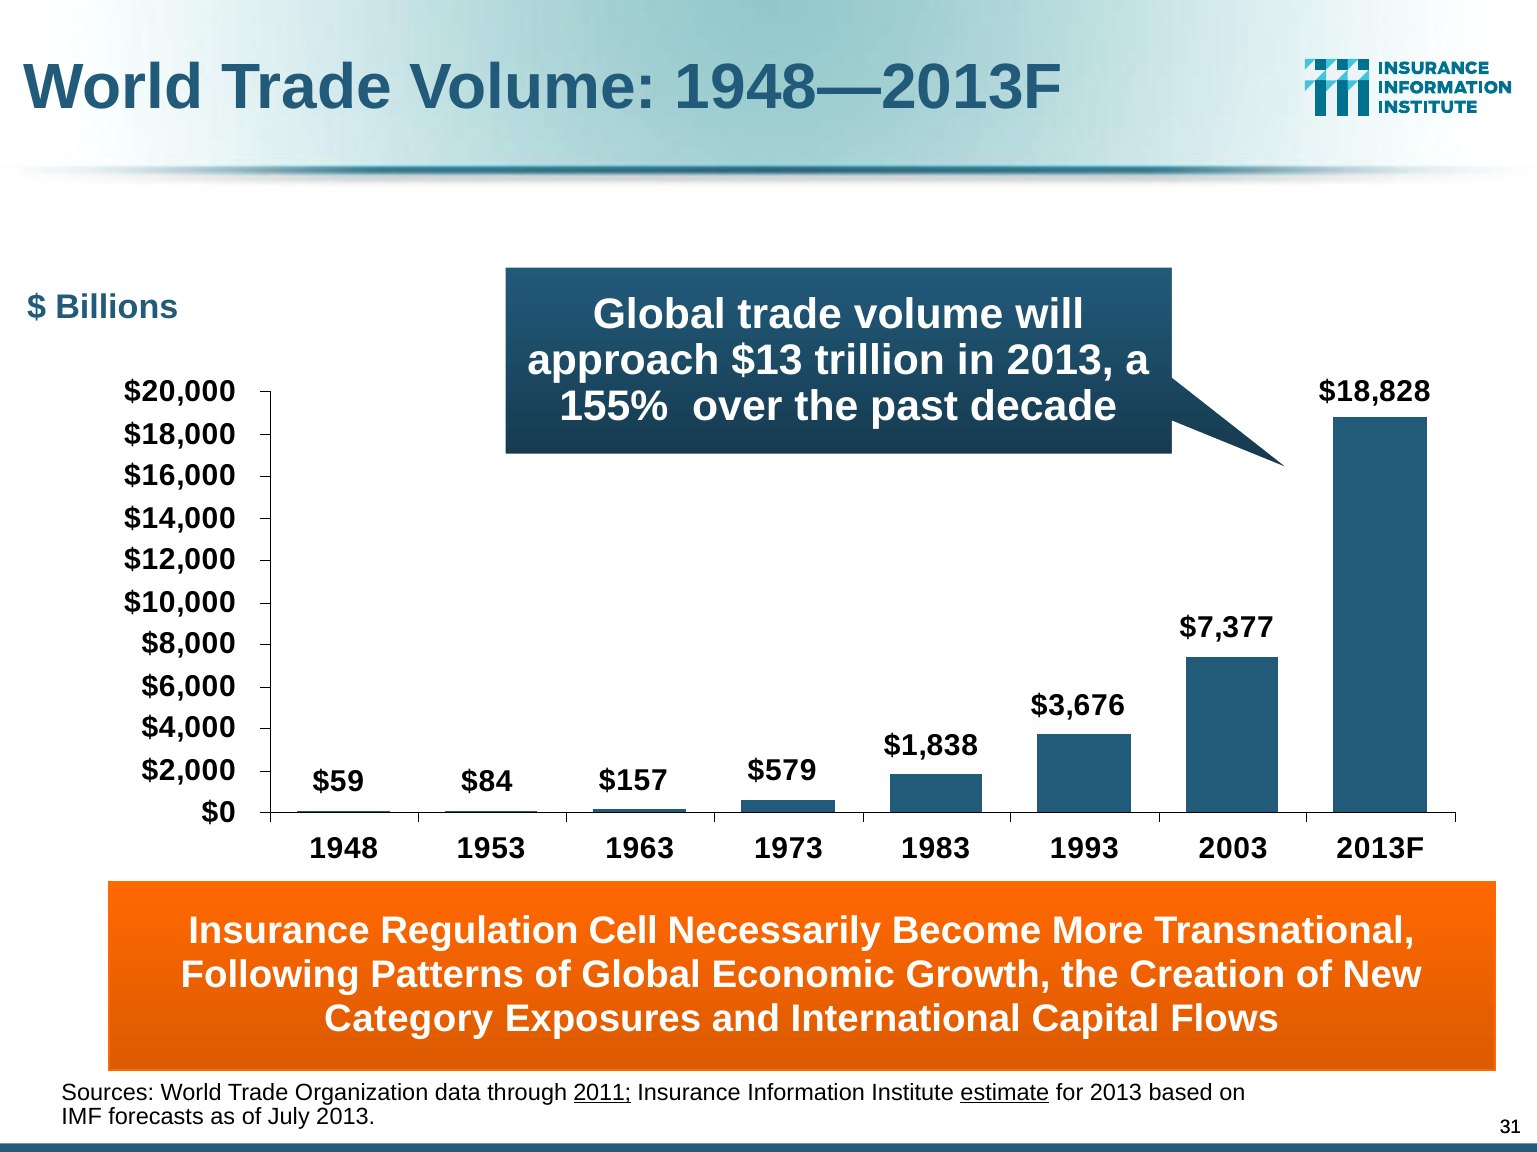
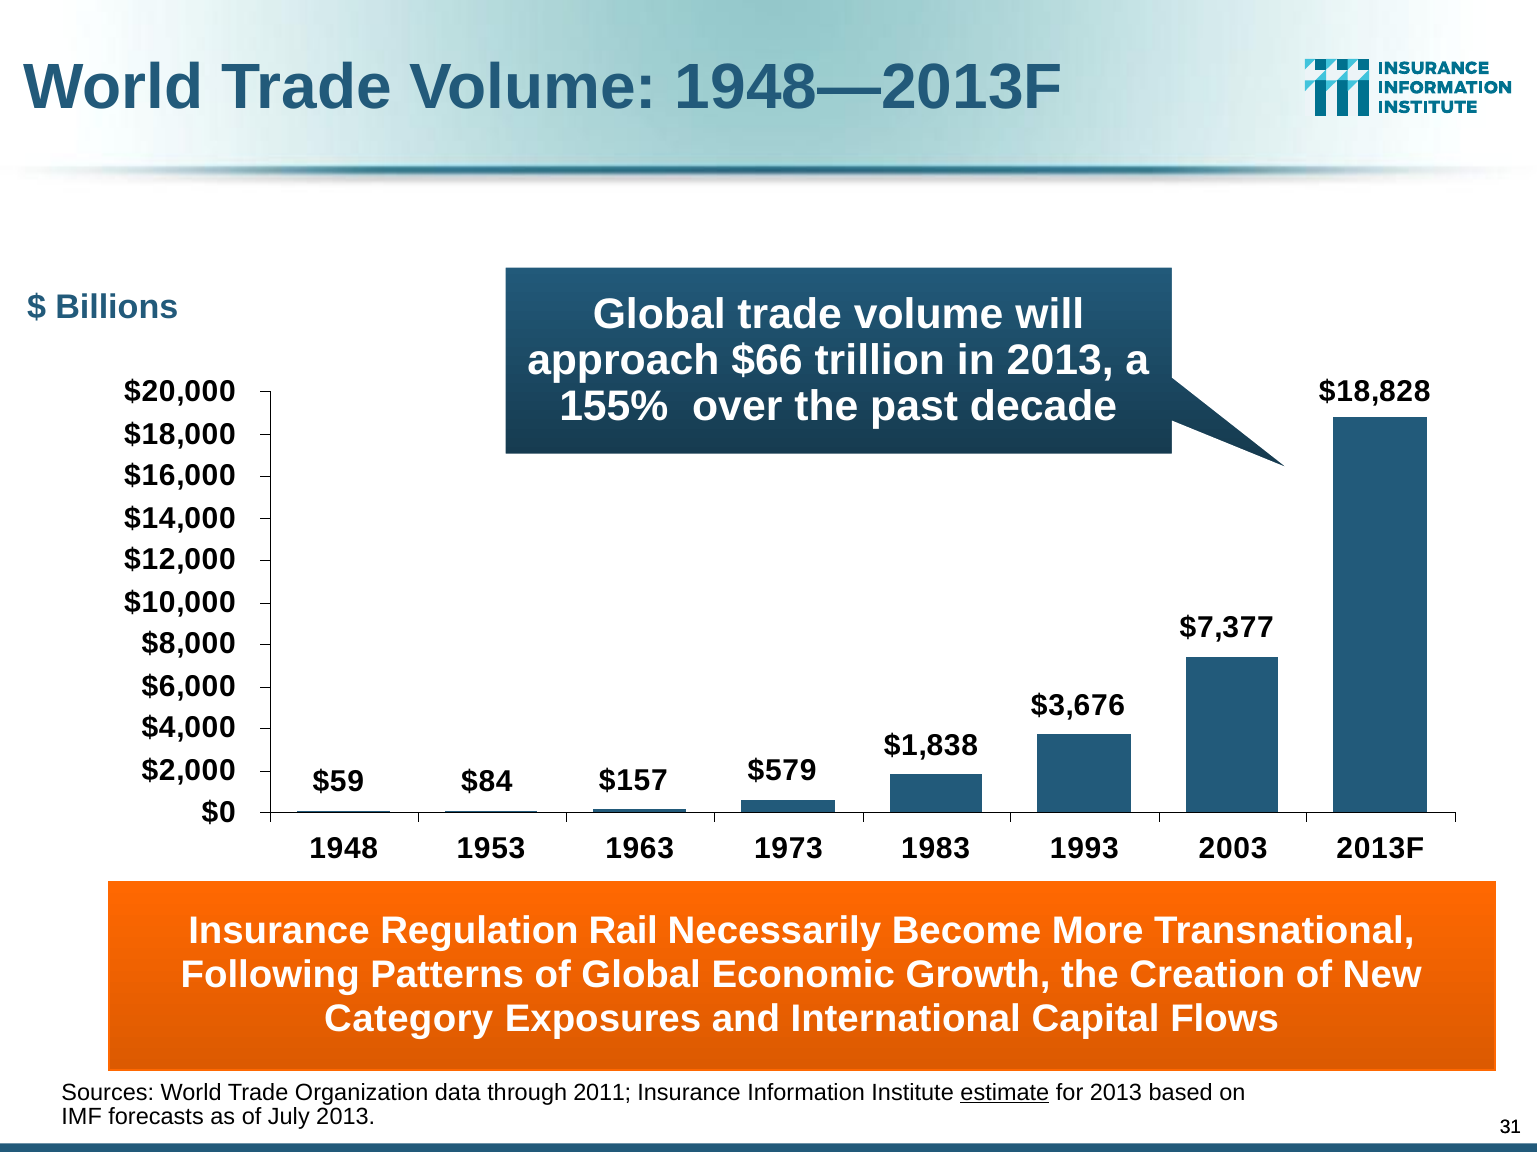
$13: $13 -> $66
Cell: Cell -> Rail
2011 underline: present -> none
